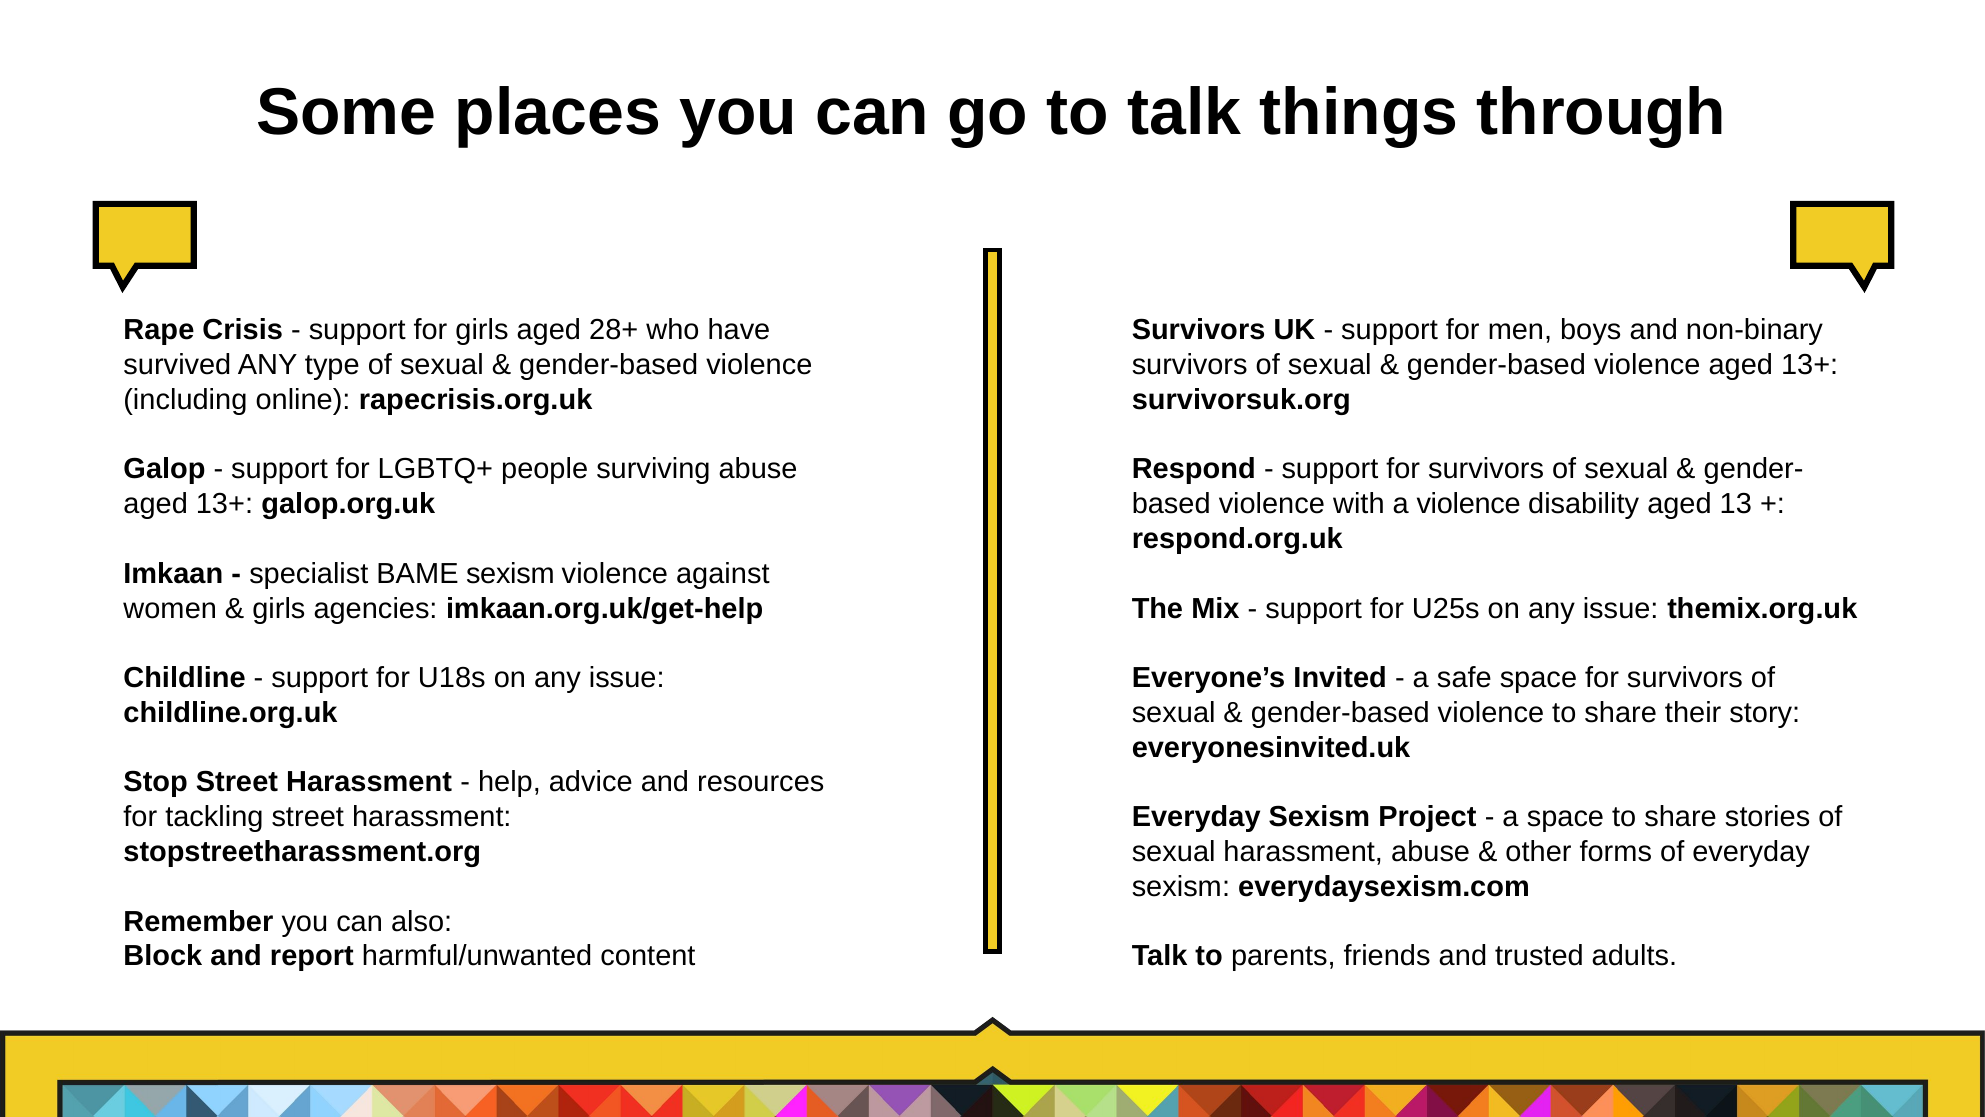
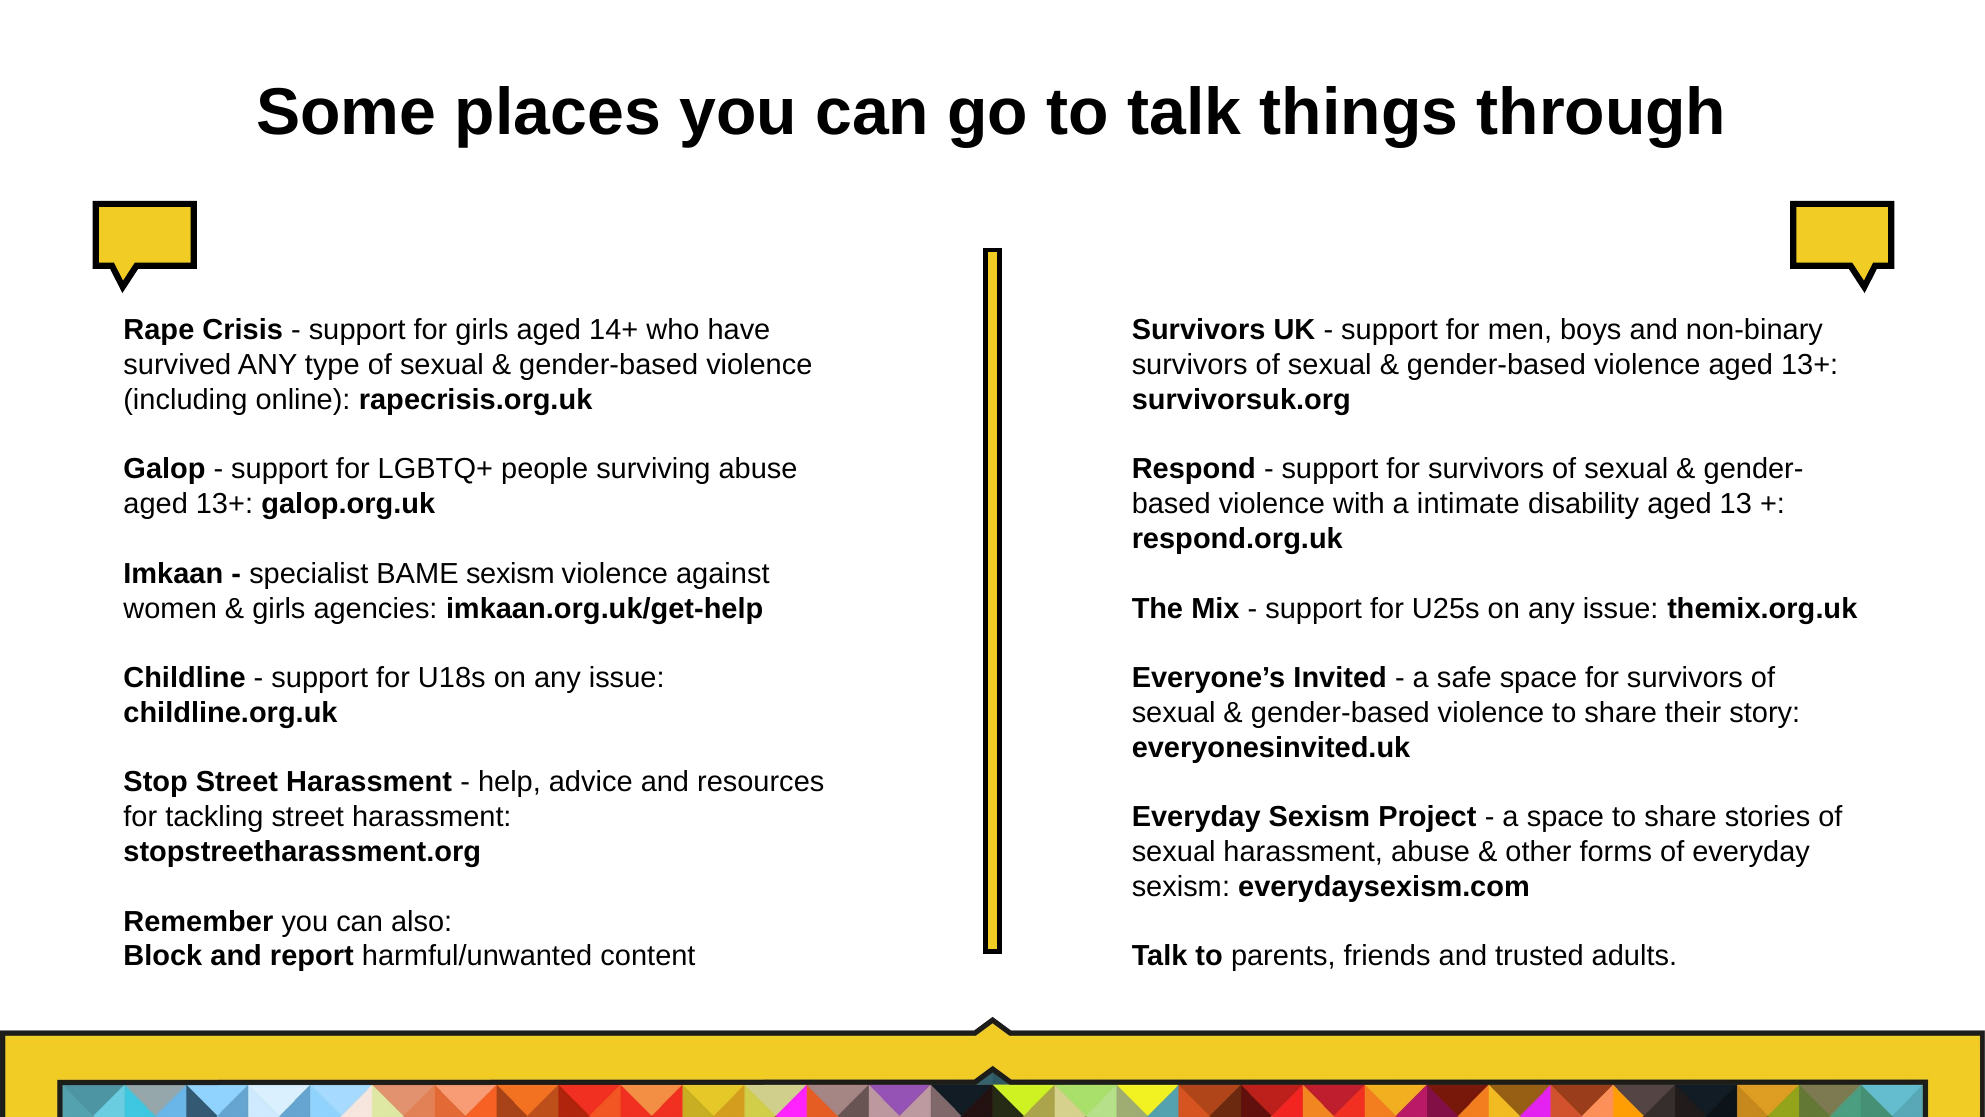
28+: 28+ -> 14+
a violence: violence -> intimate
